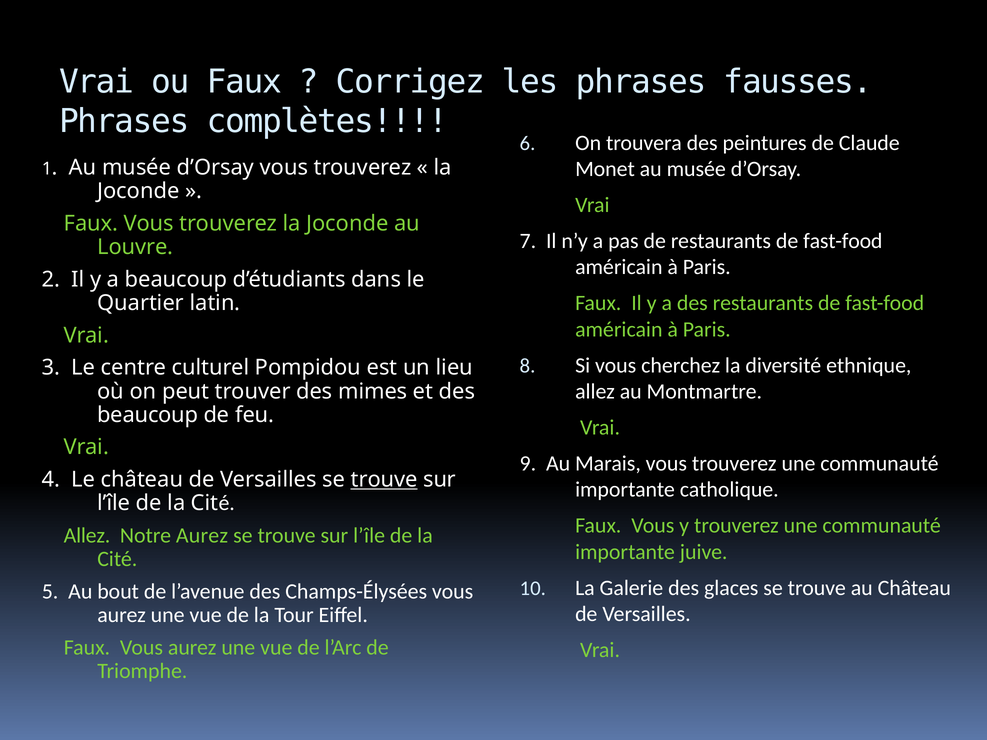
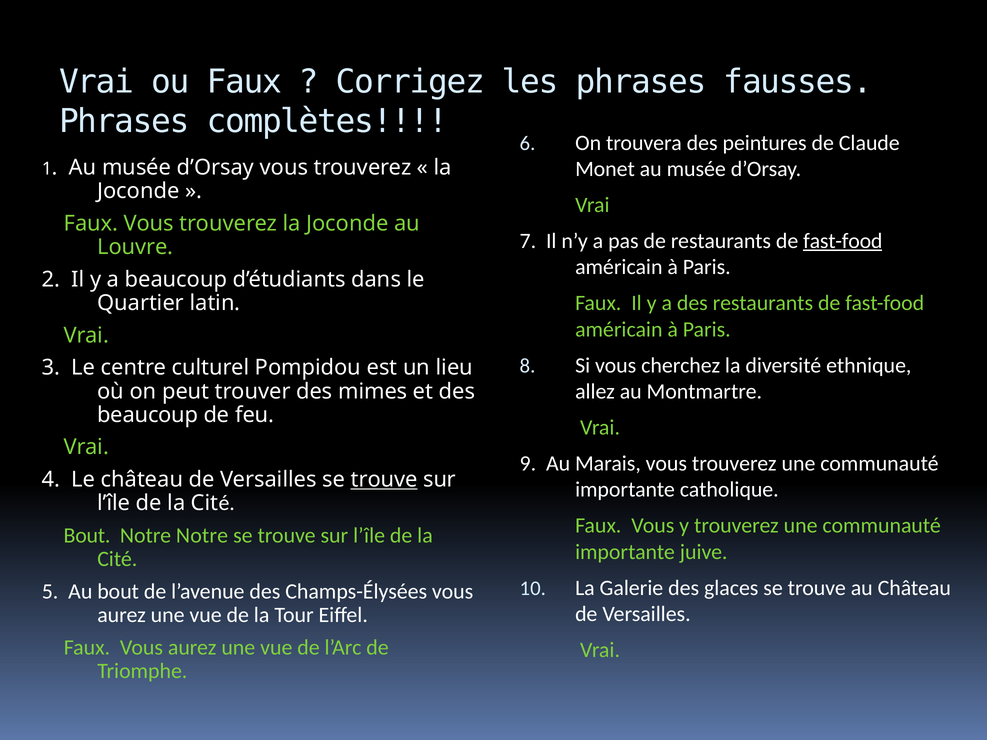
fast-food at (843, 241) underline: none -> present
Allez at (87, 536): Allez -> Bout
Notre Aurez: Aurez -> Notre
